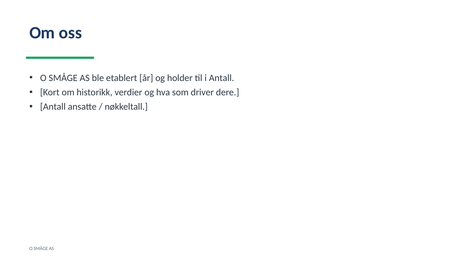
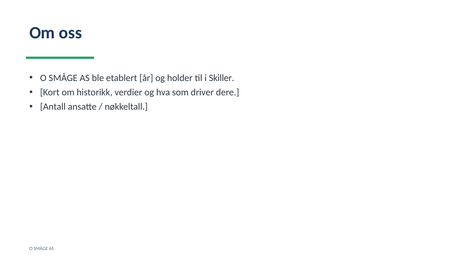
i Antall: Antall -> Skiller
